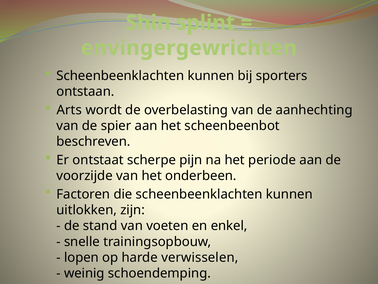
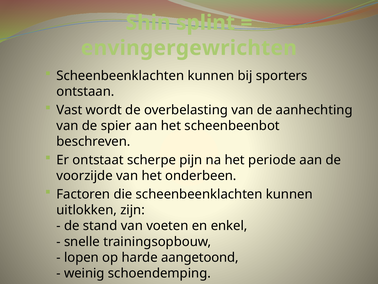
Arts: Arts -> Vast
verwisselen: verwisselen -> aangetoond
